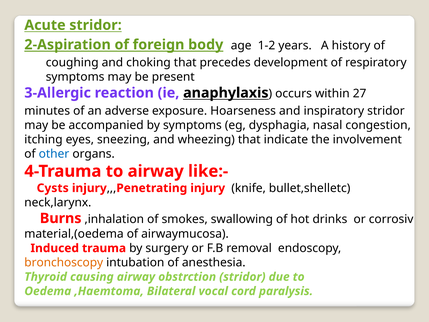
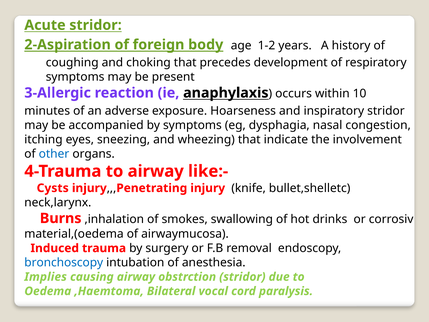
27: 27 -> 10
bronchoscopy colour: orange -> blue
Thyroid: Thyroid -> Implies
